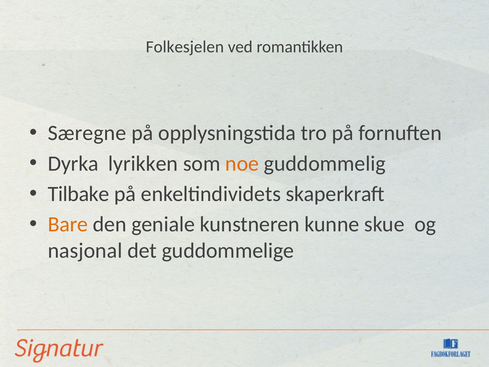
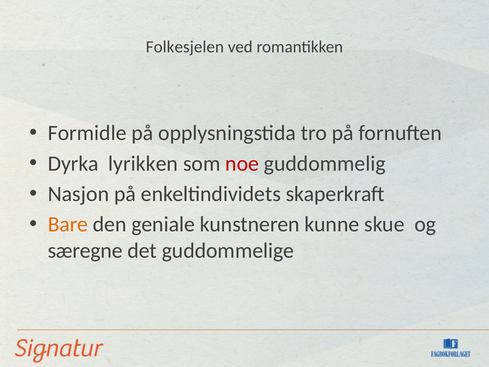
Særegne: Særegne -> Formidle
noe colour: orange -> red
Tilbake: Tilbake -> Nasjon
nasjonal: nasjonal -> særegne
